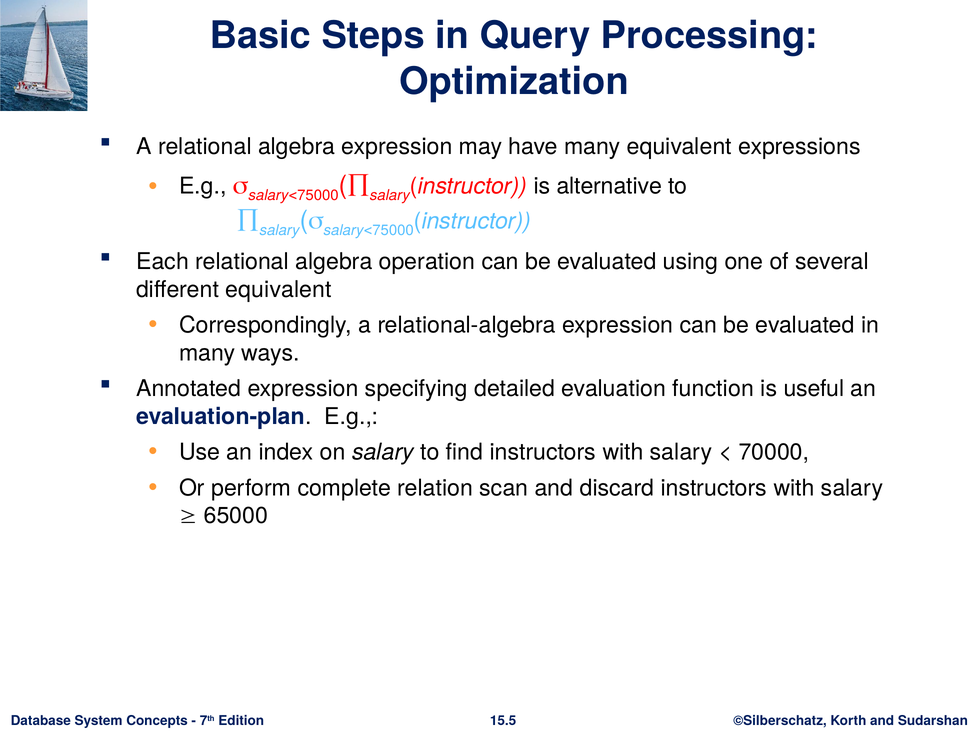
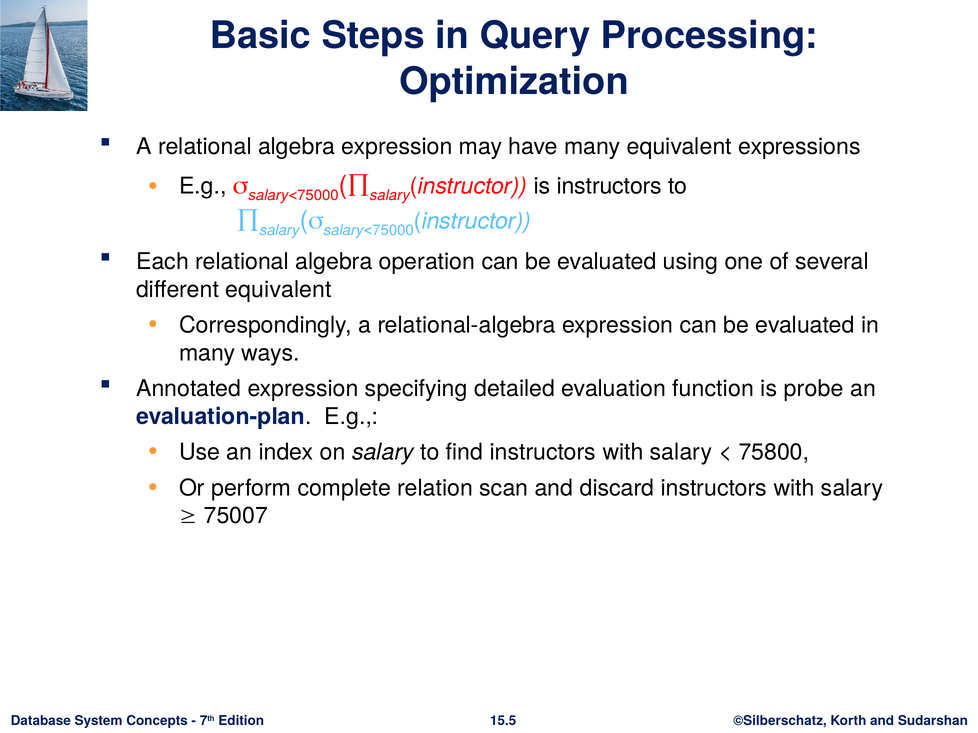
is alternative: alternative -> instructors
useful: useful -> probe
70000: 70000 -> 75800
65000: 65000 -> 75007
